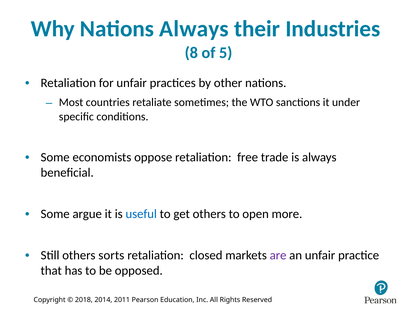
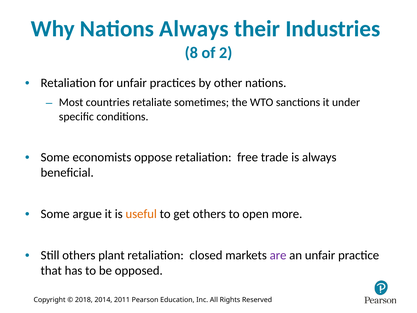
5: 5 -> 2
useful colour: blue -> orange
sorts: sorts -> plant
